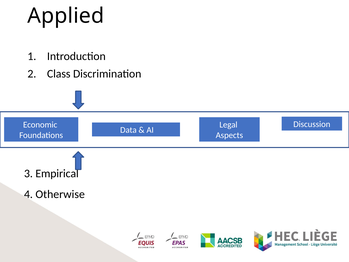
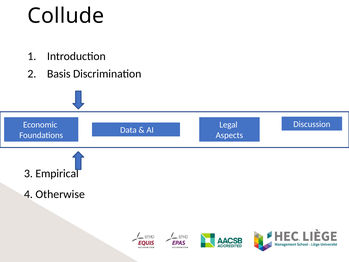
Applied: Applied -> Collude
Class: Class -> Basis
